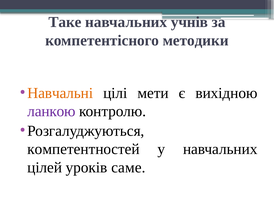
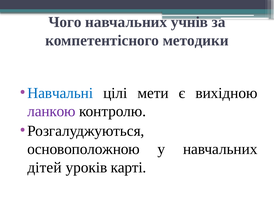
Таке: Таке -> Чого
Навчальні colour: orange -> blue
компетентностей: компетентностей -> основоположною
цілей: цілей -> дітей
саме: саме -> карті
